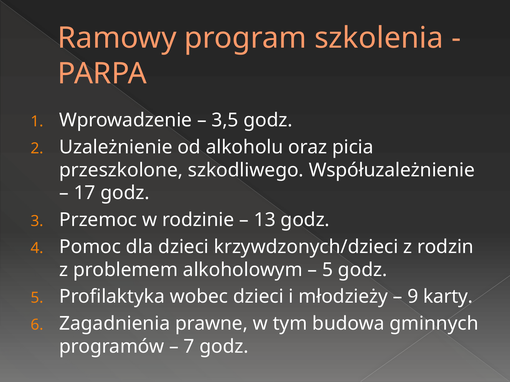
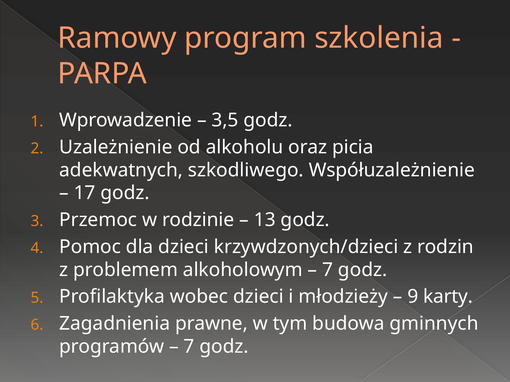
przeszkolone: przeszkolone -> adekwatnych
5 at (328, 270): 5 -> 7
